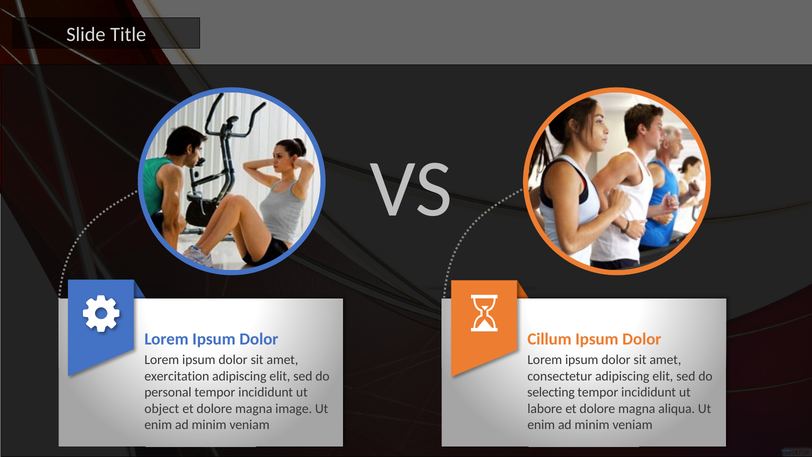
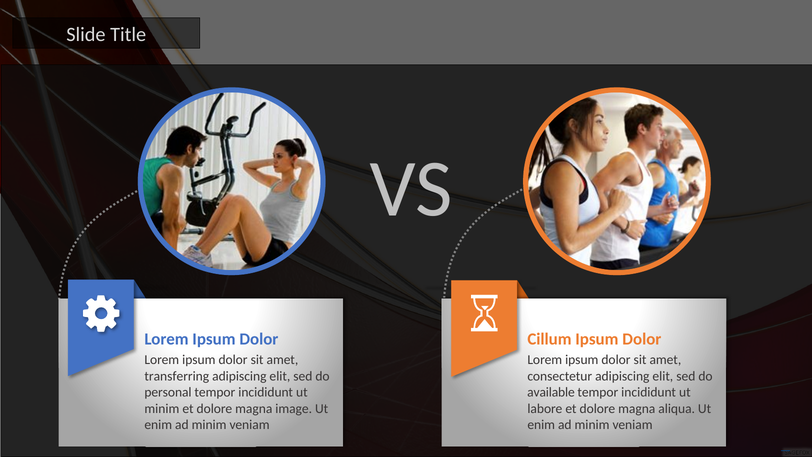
exercitation: exercitation -> transferring
selecting: selecting -> available
object at (162, 409): object -> minim
